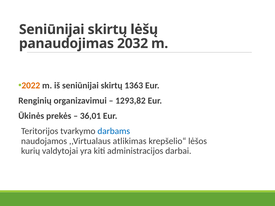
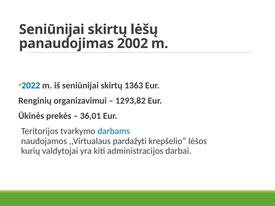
2032: 2032 -> 2002
2022 colour: orange -> blue
atlikimas: atlikimas -> pardažyti
